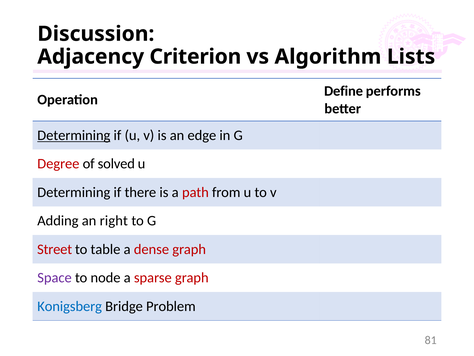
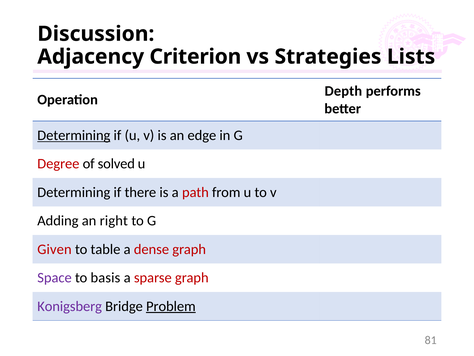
Algorithm: Algorithm -> Strategies
Define: Define -> Depth
Street: Street -> Given
node: node -> basis
Konigsberg colour: blue -> purple
Problem underline: none -> present
